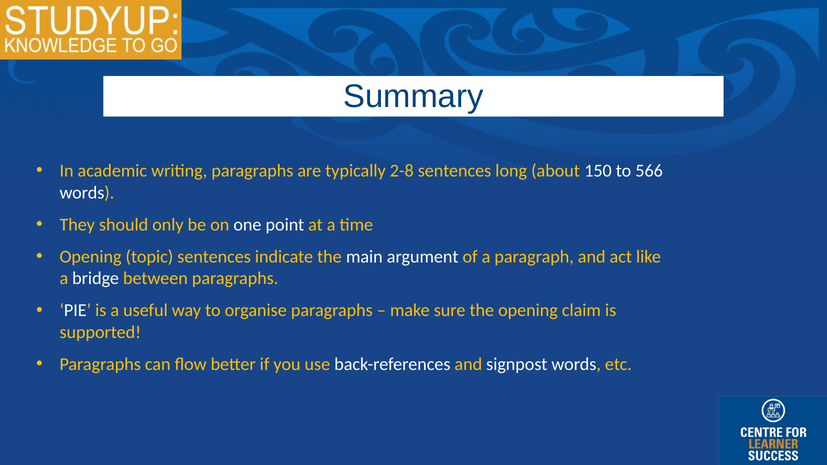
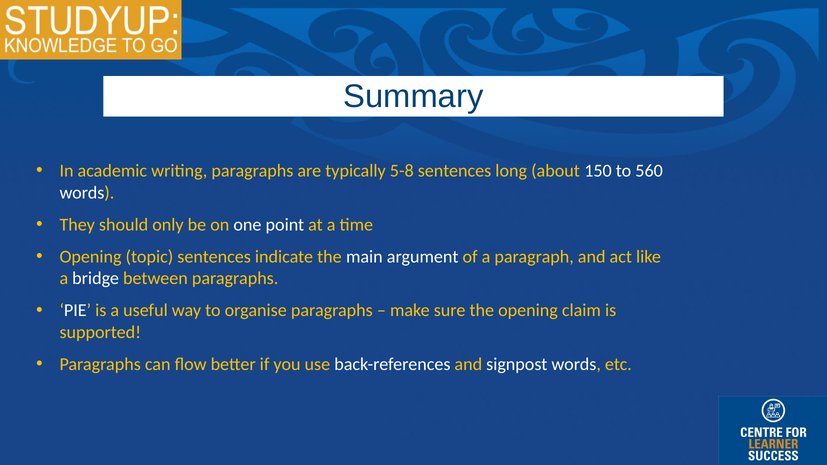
2-8: 2-8 -> 5-8
566: 566 -> 560
